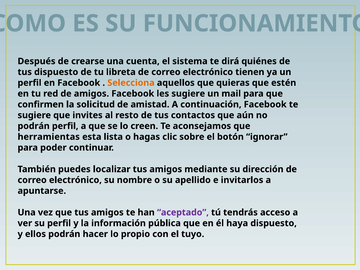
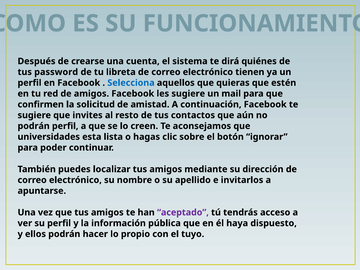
tus dispuesto: dispuesto -> password
Selecciona colour: orange -> blue
herramientas: herramientas -> universidades
